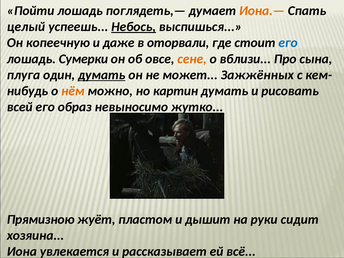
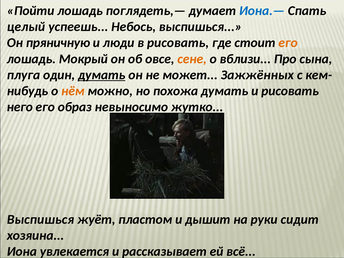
Иона.— colour: orange -> blue
Небось underline: present -> none
копеечную: копеечную -> пряничную
даже: даже -> люди
в оторвали: оторвали -> рисовать
его at (288, 43) colour: blue -> orange
Сумерки: Сумерки -> Мокрый
картин: картин -> похожа
всей: всей -> него
Прямизною at (41, 219): Прямизною -> Выспишься
